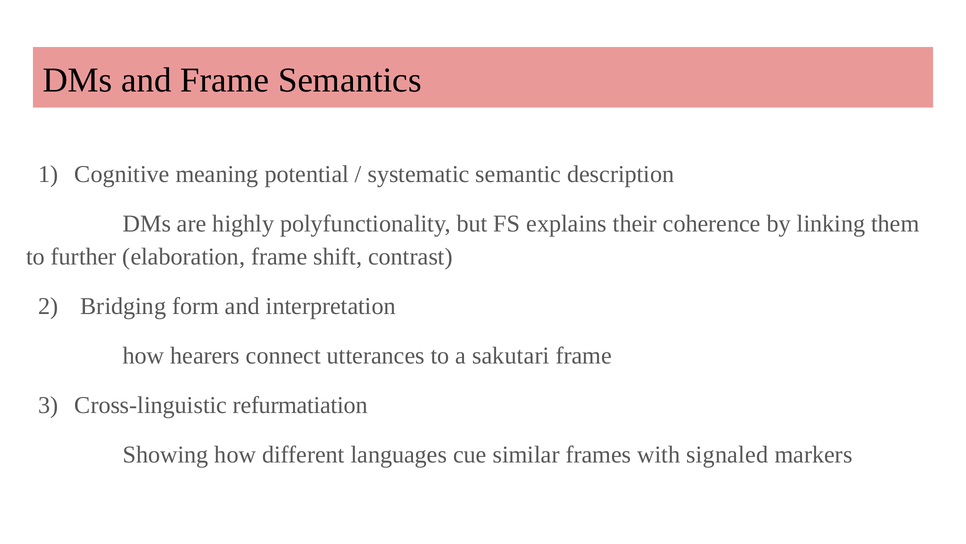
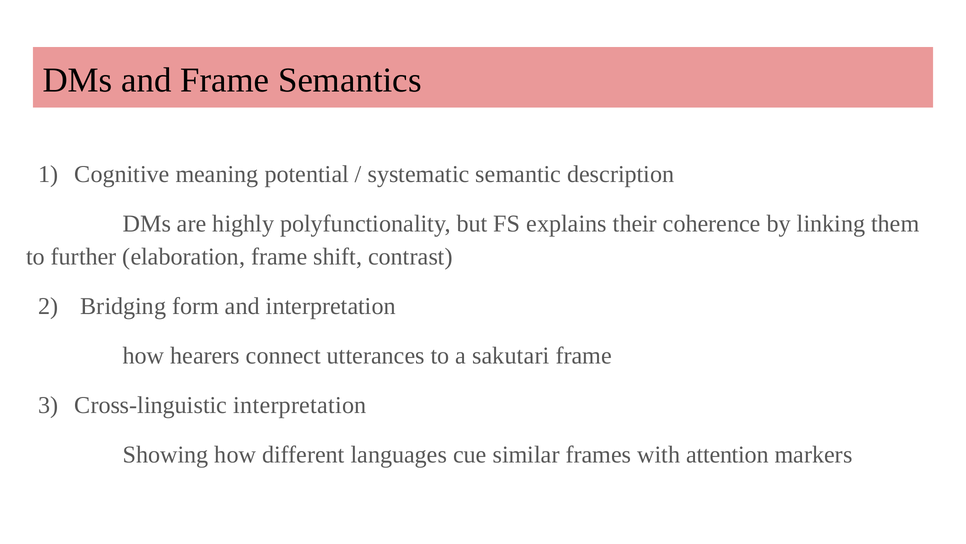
Cross-linguistic refurmatiation: refurmatiation -> interpretation
signaled: signaled -> attention
